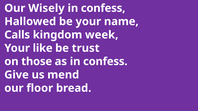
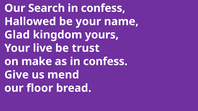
Wisely: Wisely -> Search
Calls: Calls -> Glad
week: week -> yours
like: like -> live
those: those -> make
